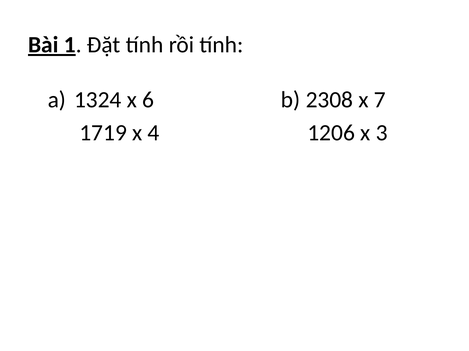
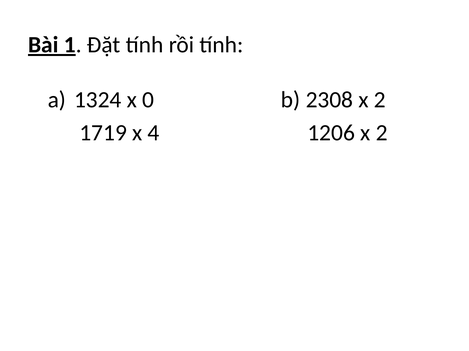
6: 6 -> 0
2308 x 7: 7 -> 2
1206 x 3: 3 -> 2
